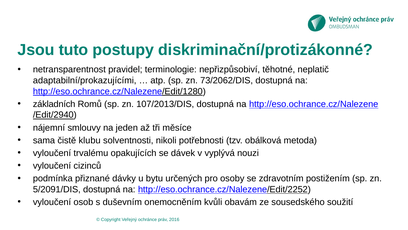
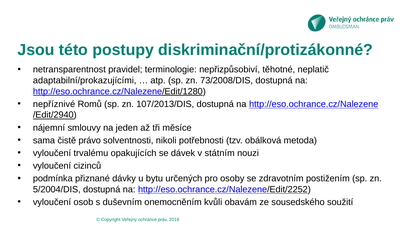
tuto: tuto -> této
73/2062/DIS: 73/2062/DIS -> 73/2008/DIS
základních: základních -> nepříznivé
klubu: klubu -> právo
vyplývá: vyplývá -> státním
5/2091/DIS: 5/2091/DIS -> 5/2004/DIS
